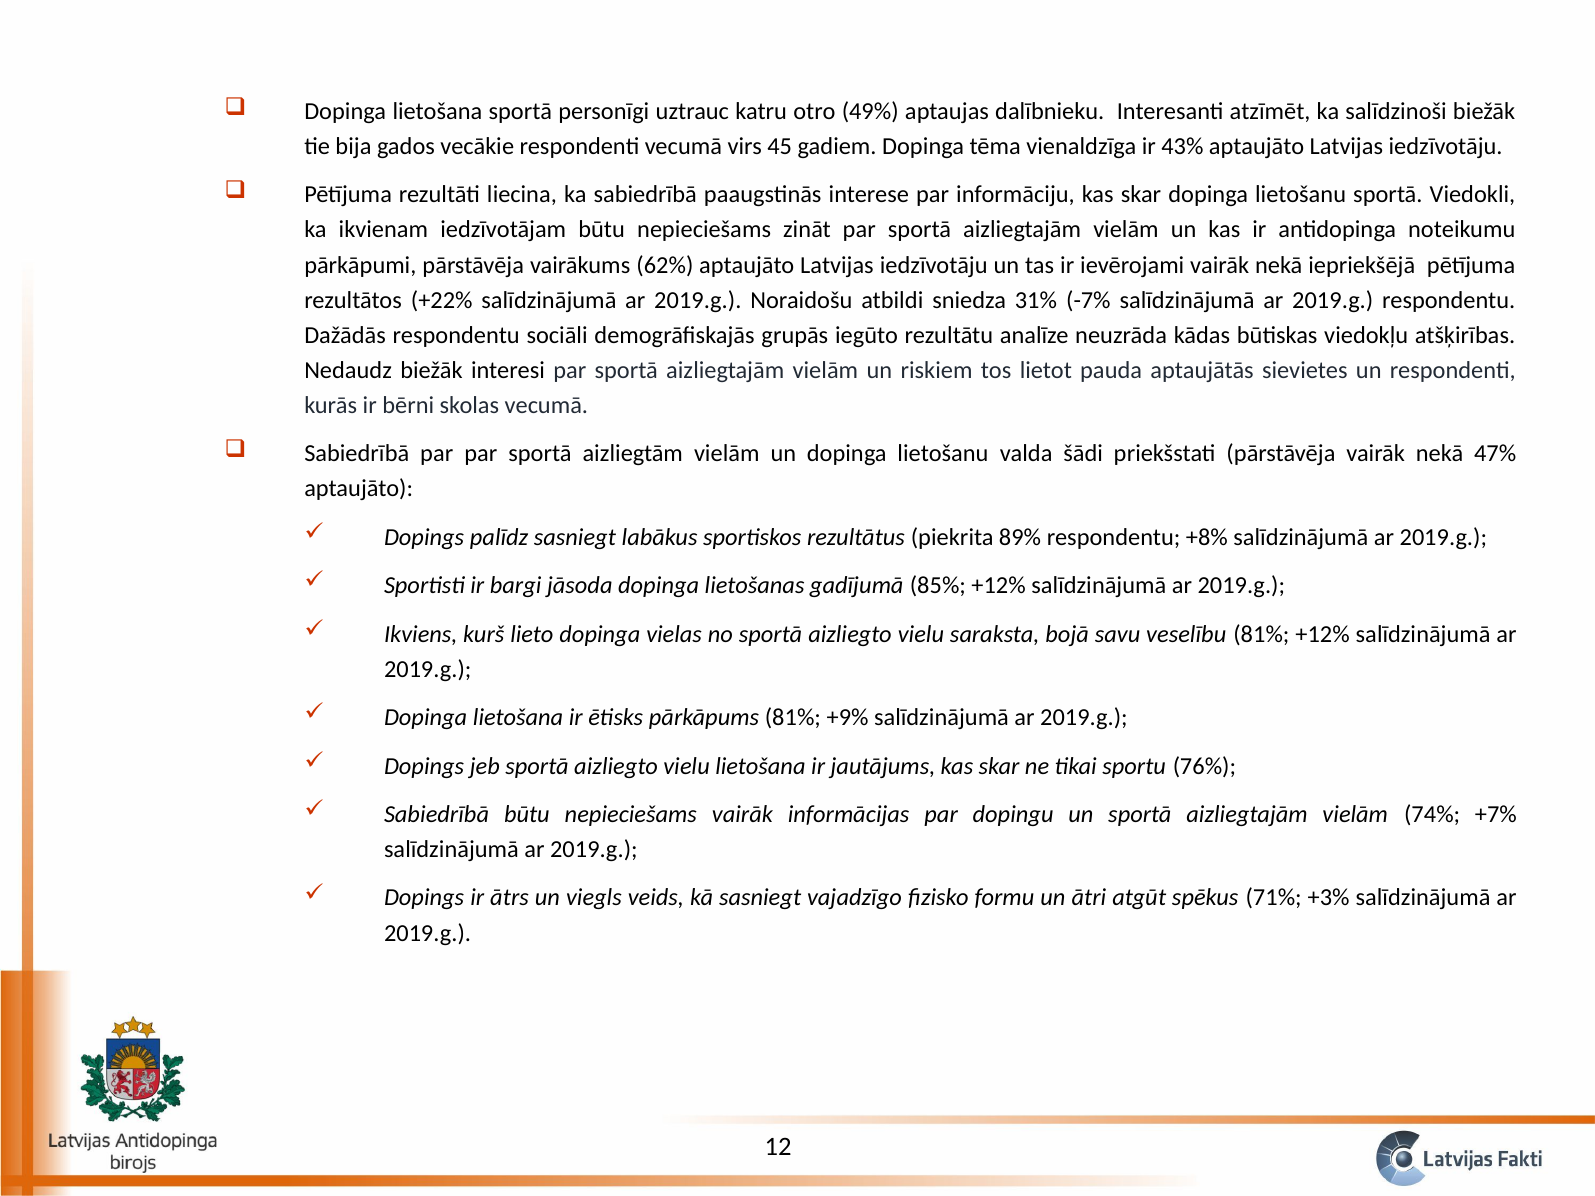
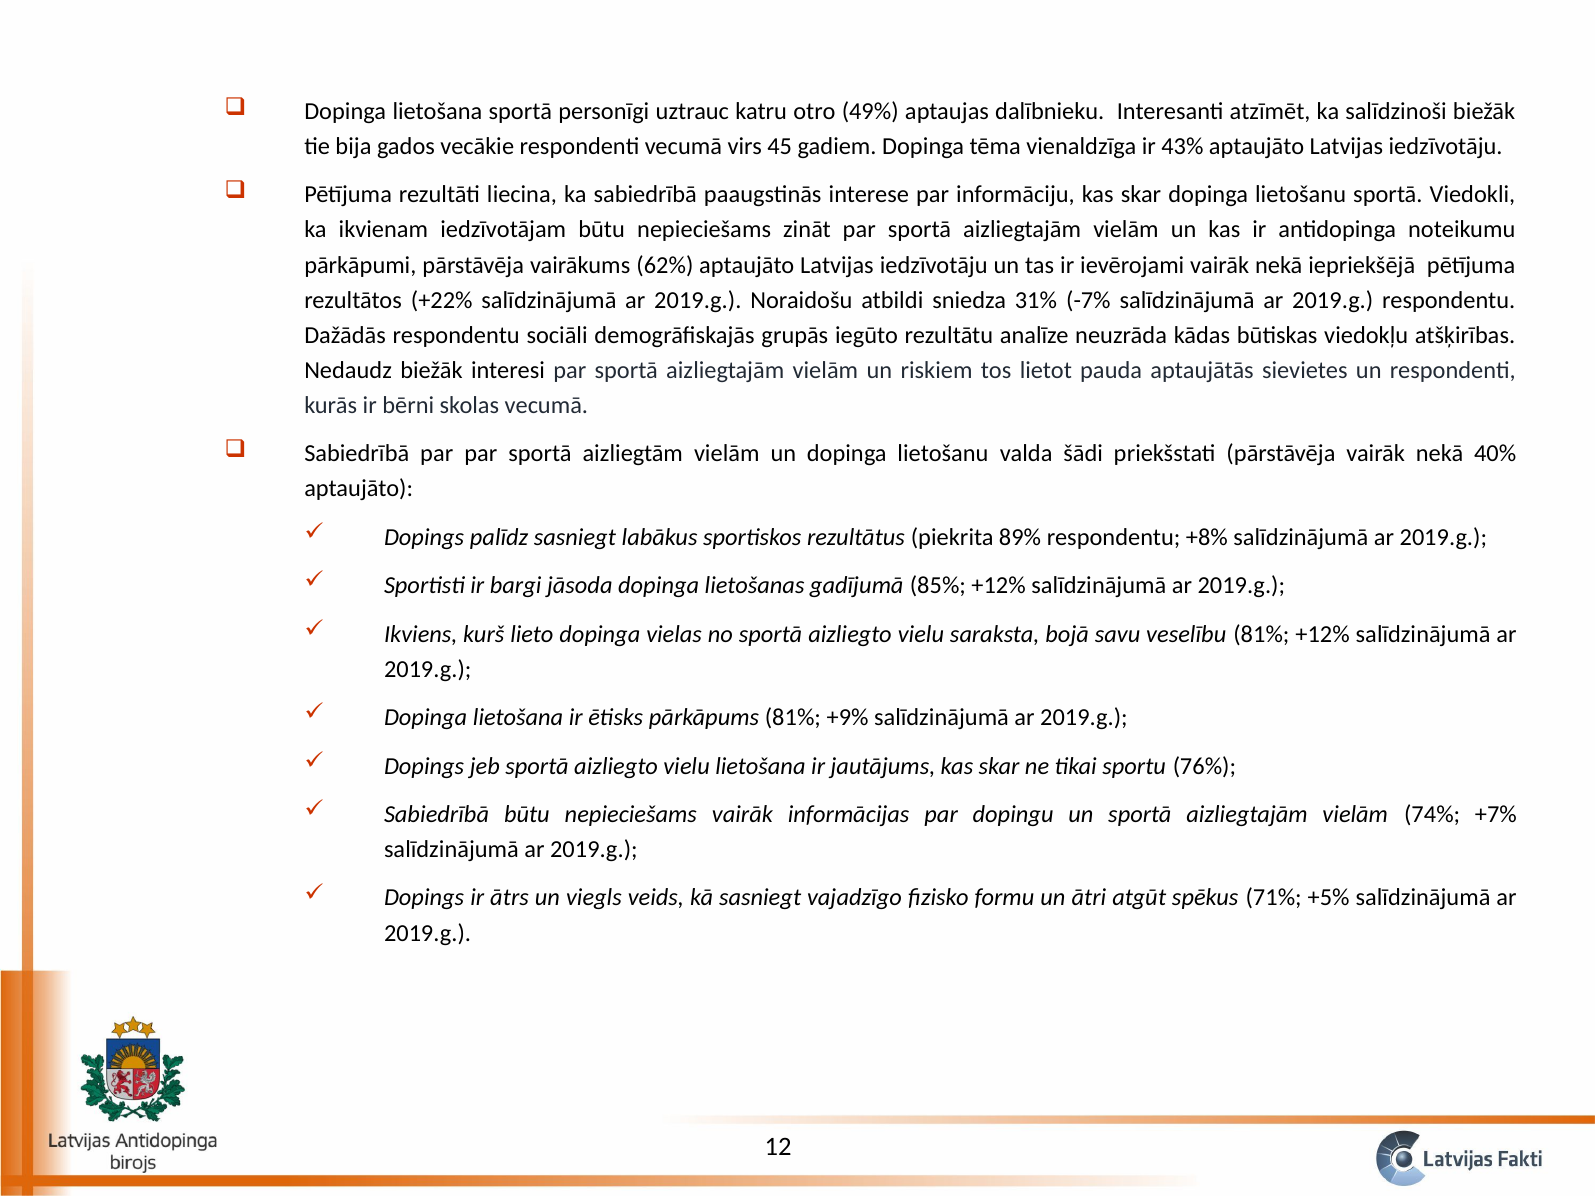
47%: 47% -> 40%
+3%: +3% -> +5%
